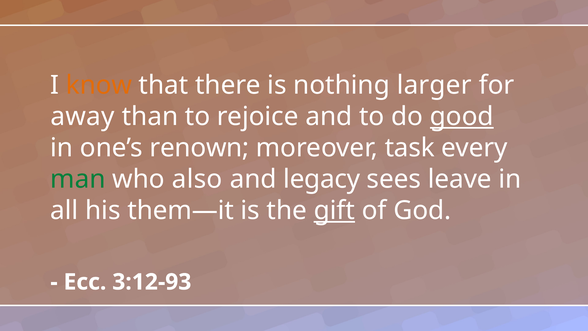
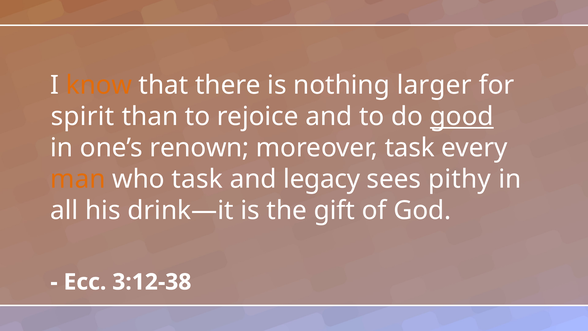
away: away -> spirit
man colour: green -> orange
who also: also -> task
leave: leave -> pithy
them—it: them—it -> drink—it
gift underline: present -> none
3:12-93: 3:12-93 -> 3:12-38
